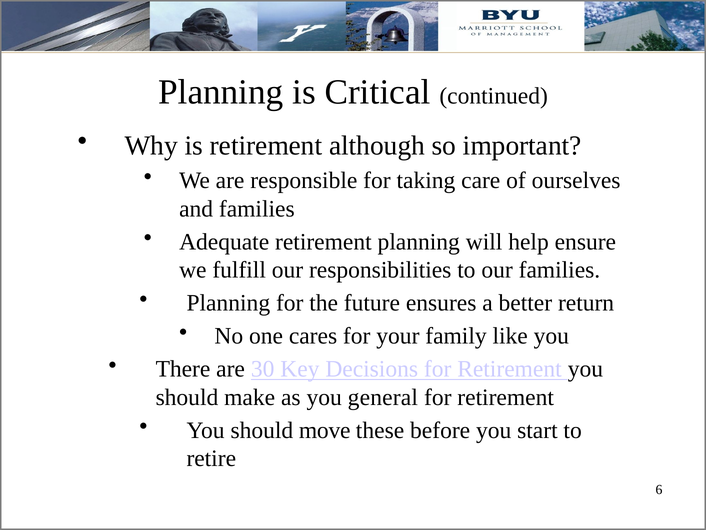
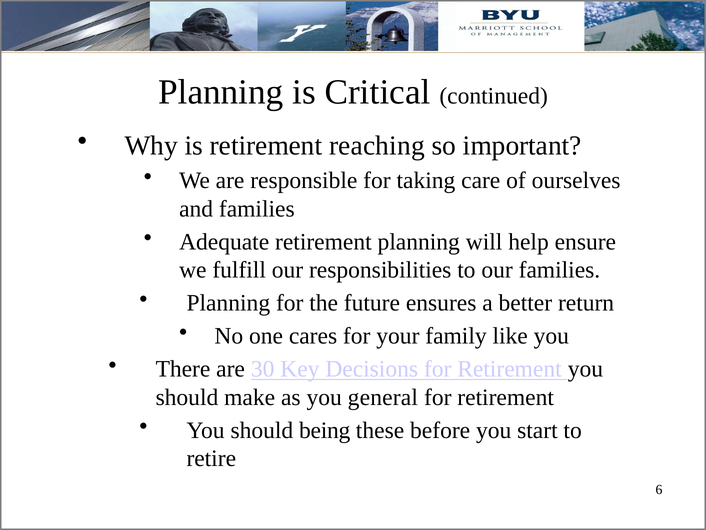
although: although -> reaching
move: move -> being
